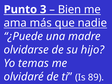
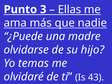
Bien: Bien -> Ellas
89: 89 -> 43
